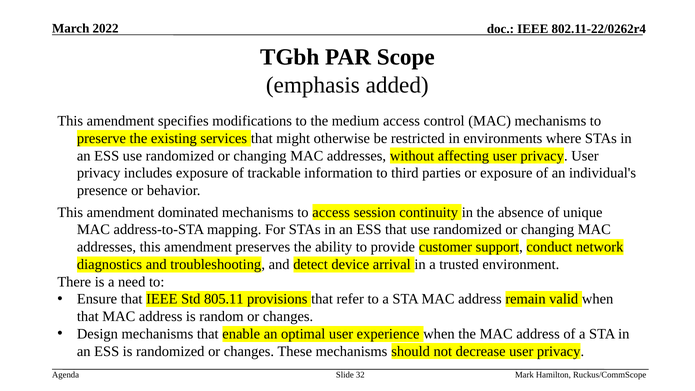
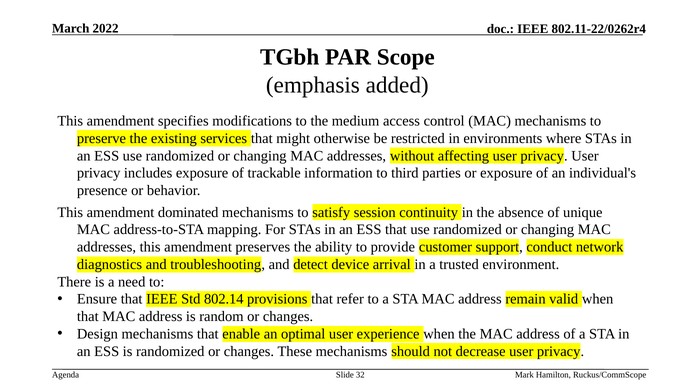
to access: access -> satisfy
805.11: 805.11 -> 802.14
